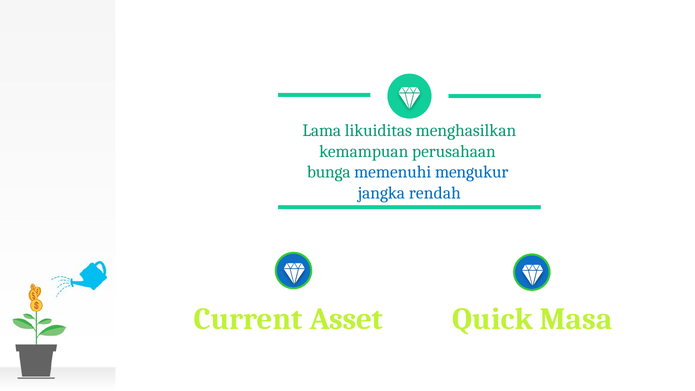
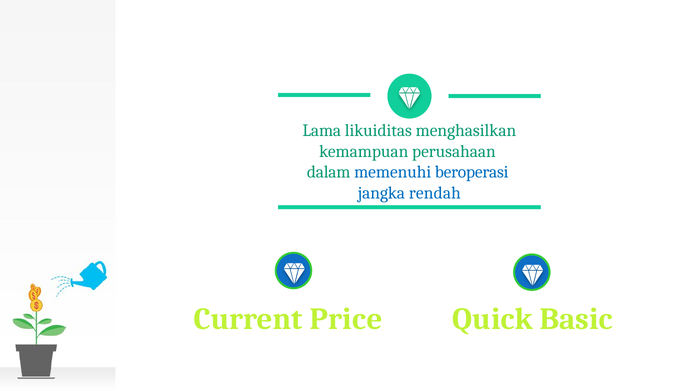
bunga: bunga -> dalam
mengukur: mengukur -> beroperasi
Asset: Asset -> Price
Masa: Masa -> Basic
